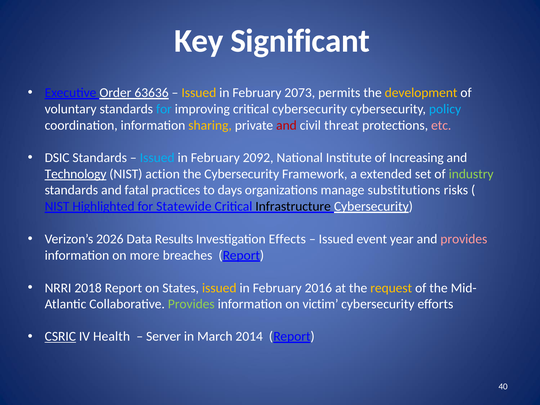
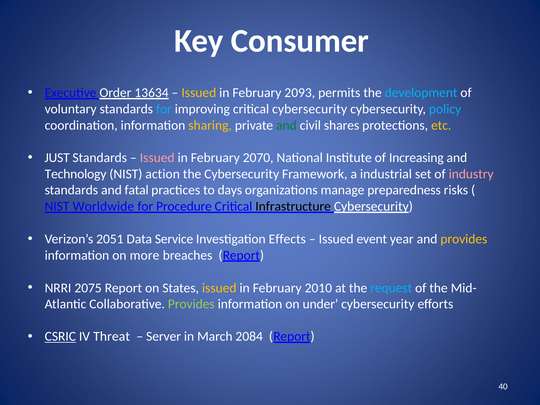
Significant: Significant -> Consumer
63636: 63636 -> 13634
2073: 2073 -> 2093
development colour: yellow -> light blue
and at (286, 125) colour: red -> green
threat: threat -> shares
etc colour: pink -> yellow
DSIC: DSIC -> JUST
Issued at (157, 158) colour: light blue -> pink
2092: 2092 -> 2070
Technology underline: present -> none
extended: extended -> industrial
industry colour: light green -> pink
substitutions: substitutions -> preparedness
Highlighted: Highlighted -> Worldwide
Statewide: Statewide -> Procedure
2026: 2026 -> 2051
Results: Results -> Service
provides at (464, 239) colour: pink -> yellow
2018: 2018 -> 2075
2016: 2016 -> 2010
request colour: yellow -> light blue
victim: victim -> under
Health: Health -> Threat
2014: 2014 -> 2084
